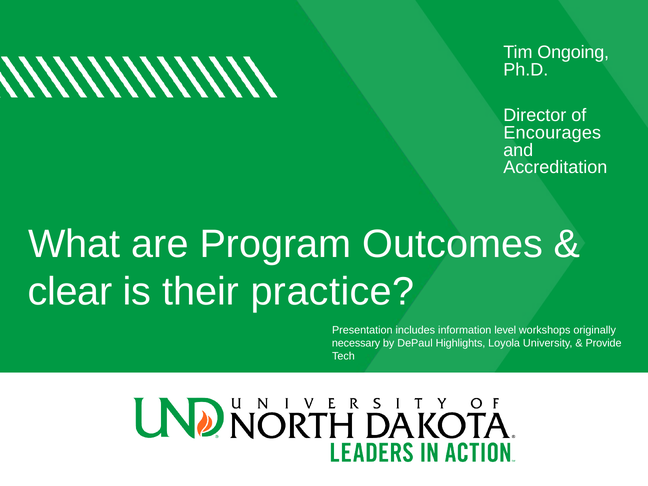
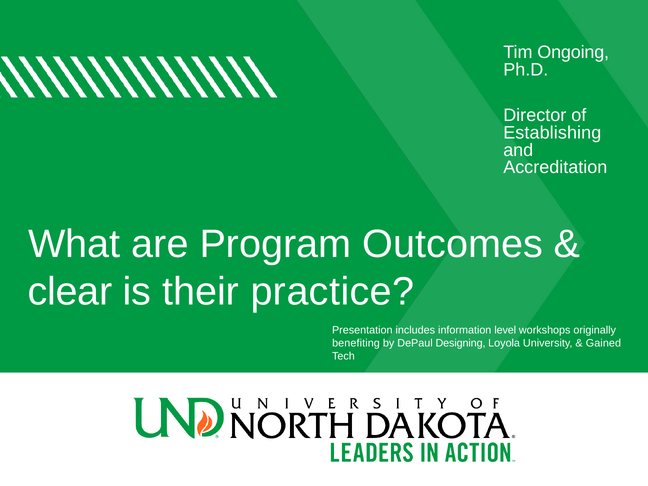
Encourages: Encourages -> Establishing
necessary: necessary -> benefiting
Highlights: Highlights -> Designing
Provide: Provide -> Gained
